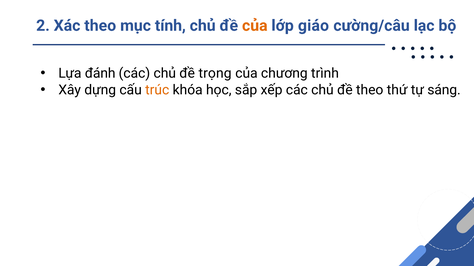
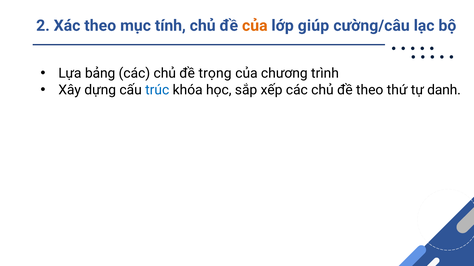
giáo: giáo -> giúp
đánh: đánh -> bảng
trúc colour: orange -> blue
sáng: sáng -> danh
